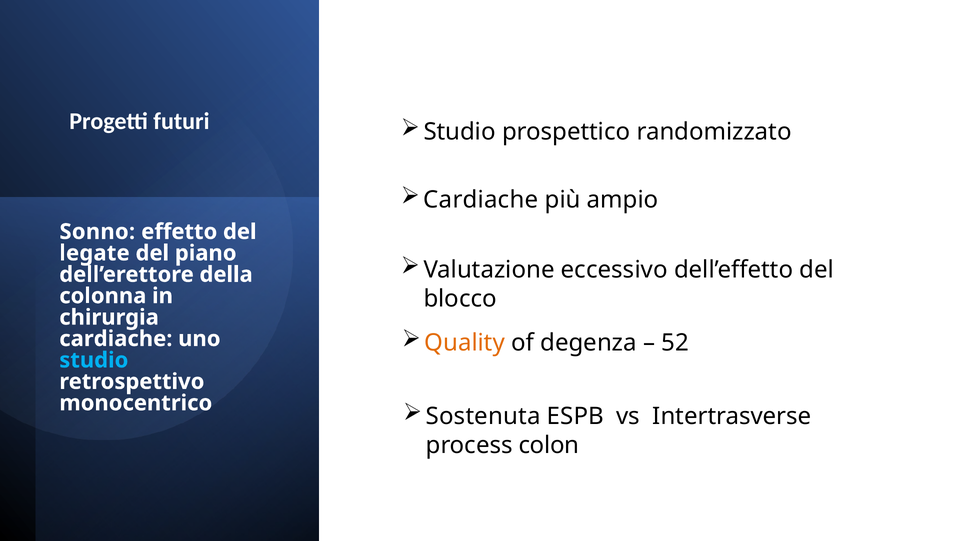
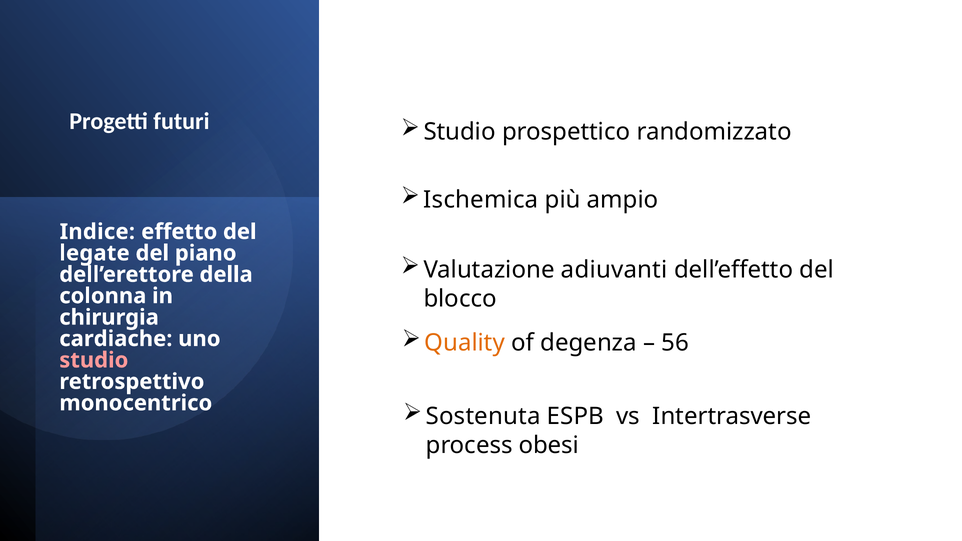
Cardiache at (481, 200): Cardiache -> Ischemica
Sonno: Sonno -> Indice
eccessivo: eccessivo -> adiuvanti
52: 52 -> 56
studio at (94, 360) colour: light blue -> pink
colon: colon -> obesi
